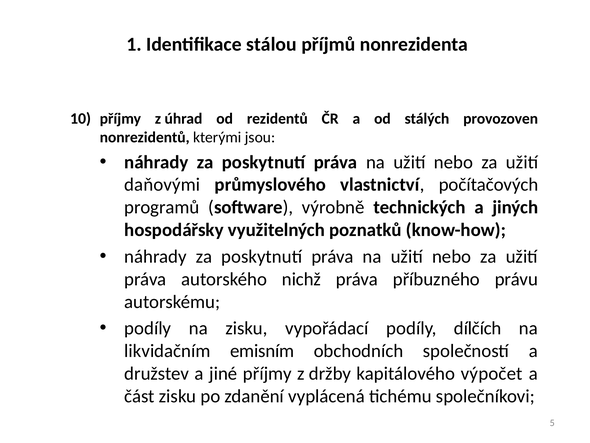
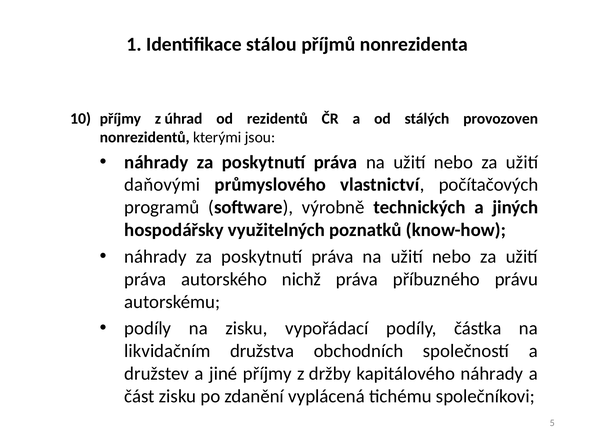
dílčích: dílčích -> částka
emisním: emisním -> družstva
kapitálového výpočet: výpočet -> náhrady
